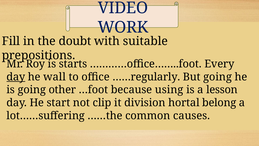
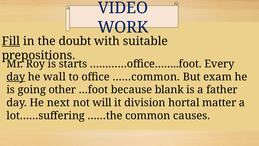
Fill underline: none -> present
……regularly: ……regularly -> ……common
But going: going -> exam
using: using -> blank
lesson: lesson -> father
start: start -> next
clip: clip -> will
belong: belong -> matter
